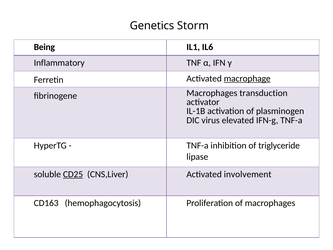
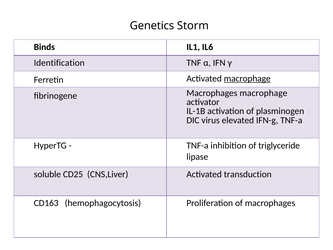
Being: Being -> Binds
Inflammatory: Inflammatory -> Identification
Macrophages transduction: transduction -> macrophage
CD25 underline: present -> none
involvement: involvement -> transduction
